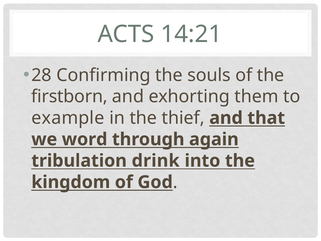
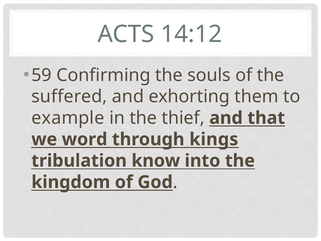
14:21: 14:21 -> 14:12
28: 28 -> 59
firstborn: firstborn -> suffered
again: again -> kings
drink: drink -> know
